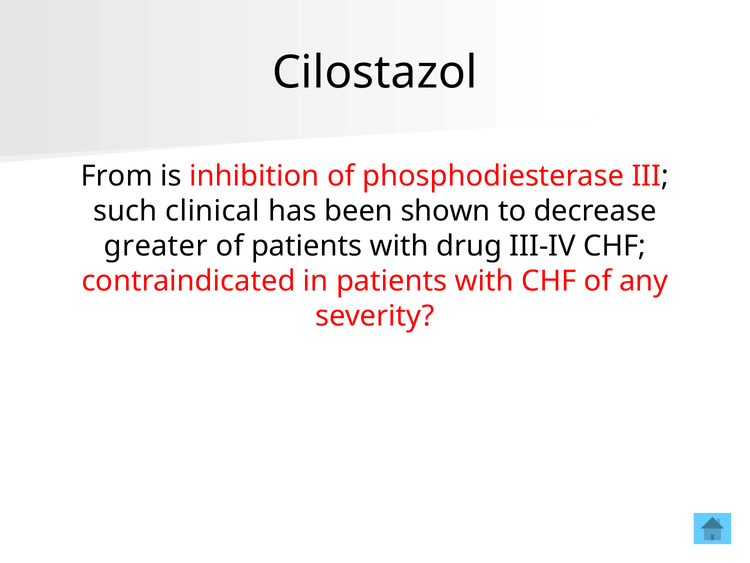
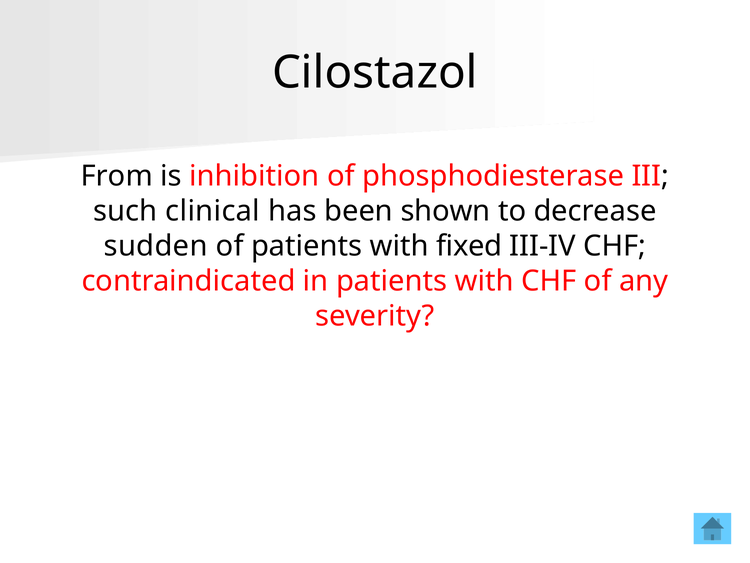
greater: greater -> sudden
drug: drug -> fixed
